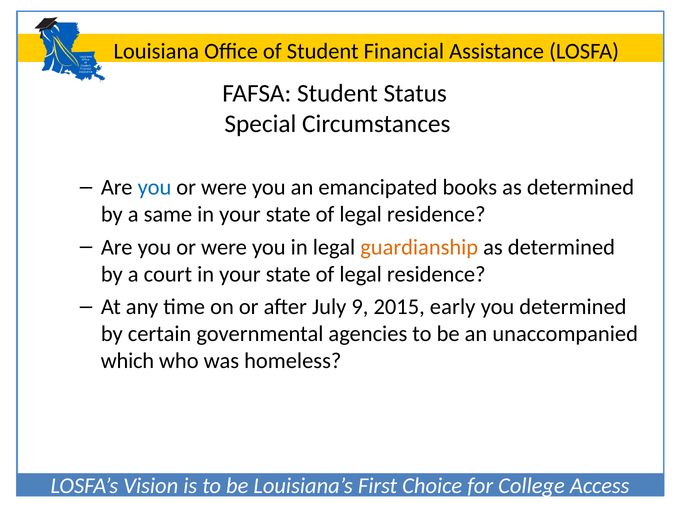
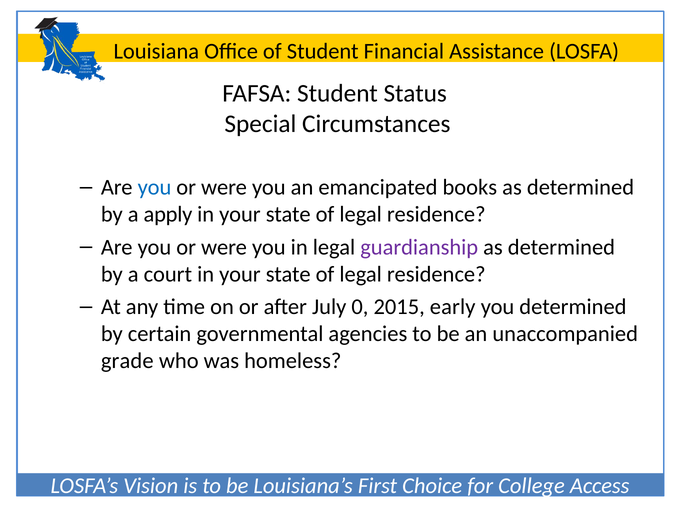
same: same -> apply
guardianship colour: orange -> purple
9: 9 -> 0
which: which -> grade
